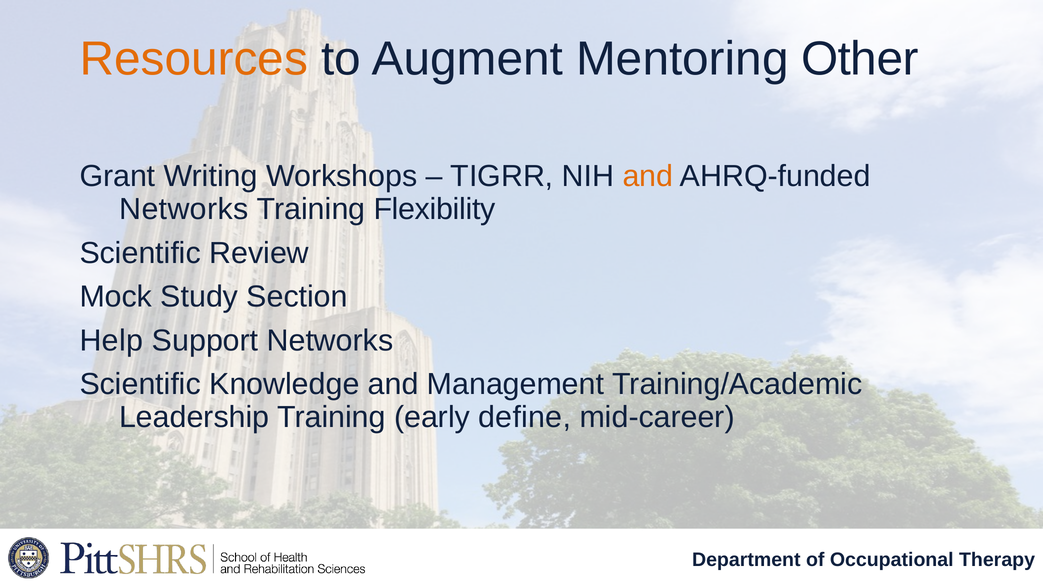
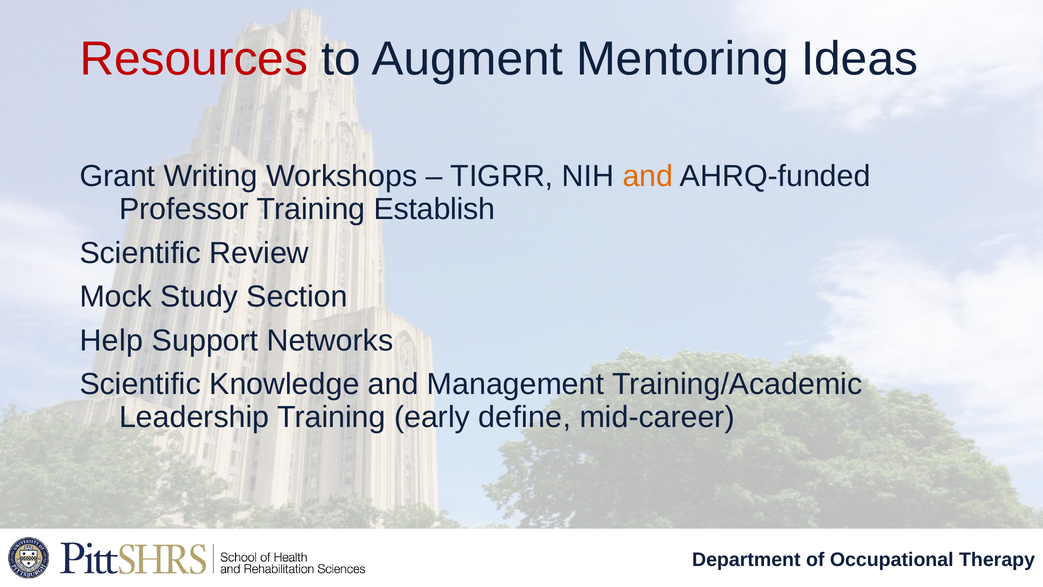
Resources colour: orange -> red
Other: Other -> Ideas
Networks at (184, 209): Networks -> Professor
Flexibility: Flexibility -> Establish
